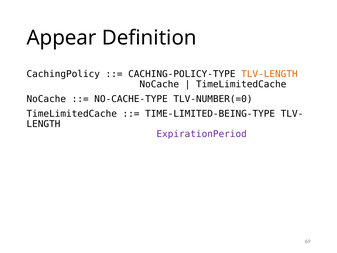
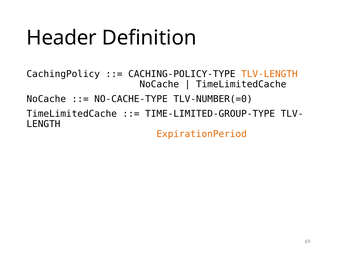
Appear: Appear -> Header
TIME-LIMITED-BEING-TYPE: TIME-LIMITED-BEING-TYPE -> TIME-LIMITED-GROUP-TYPE
ExpirationPeriod colour: purple -> orange
